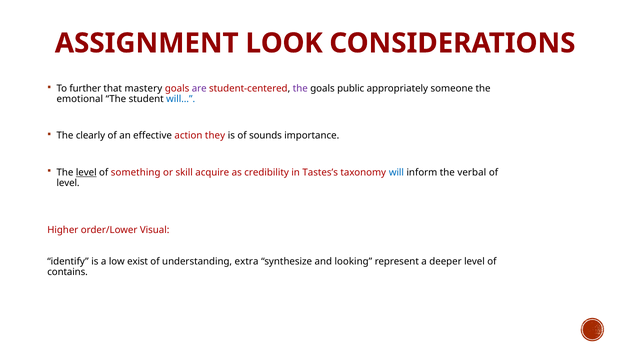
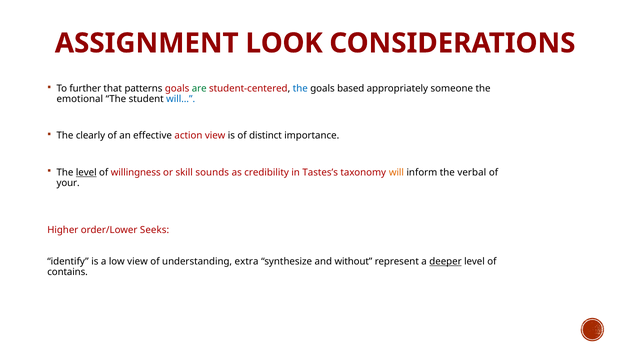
mastery: mastery -> patterns
are colour: purple -> green
the at (300, 88) colour: purple -> blue
public: public -> based
action they: they -> view
sounds: sounds -> distinct
something: something -> willingness
acquire: acquire -> sounds
will colour: blue -> orange
level at (68, 183): level -> your
Visual: Visual -> Seeks
low exist: exist -> view
looking: looking -> without
deeper underline: none -> present
